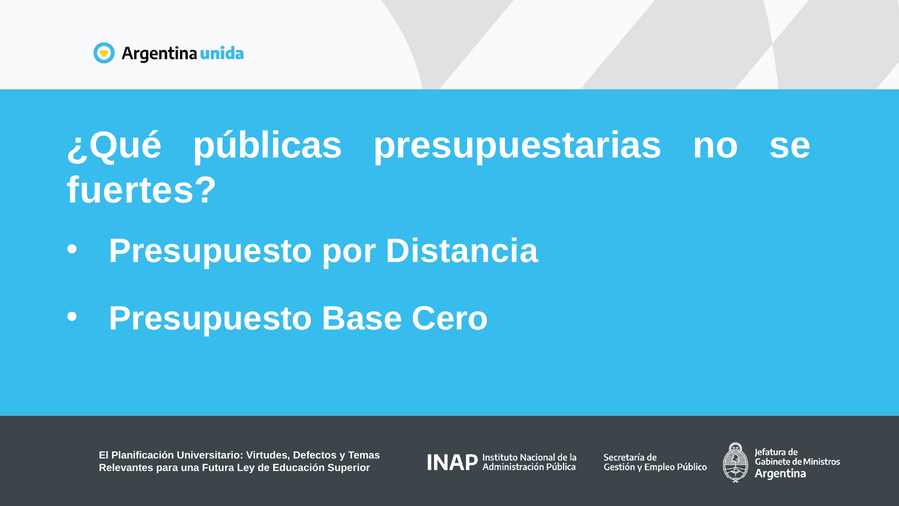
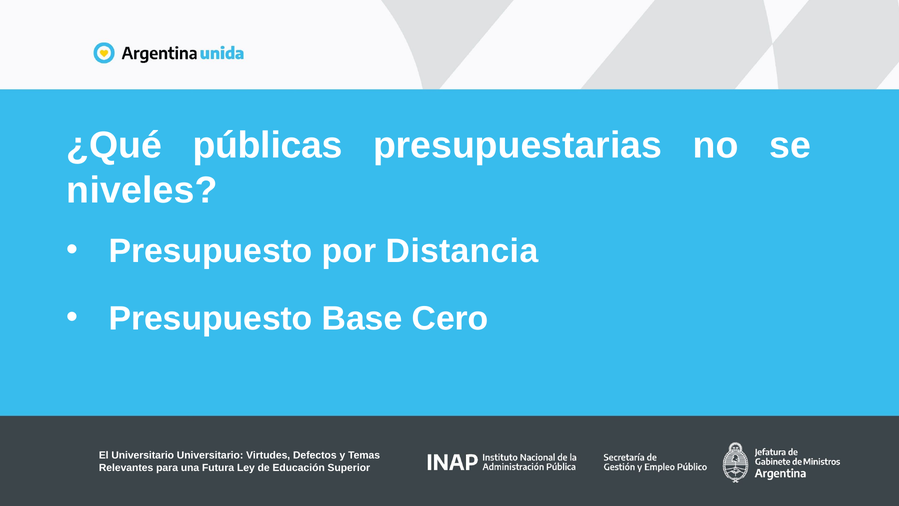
fuertes: fuertes -> niveles
El Planificación: Planificación -> Universitario
